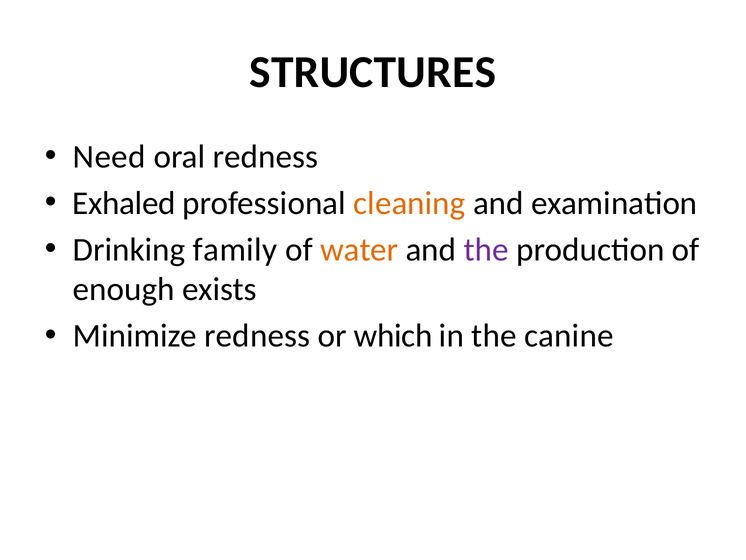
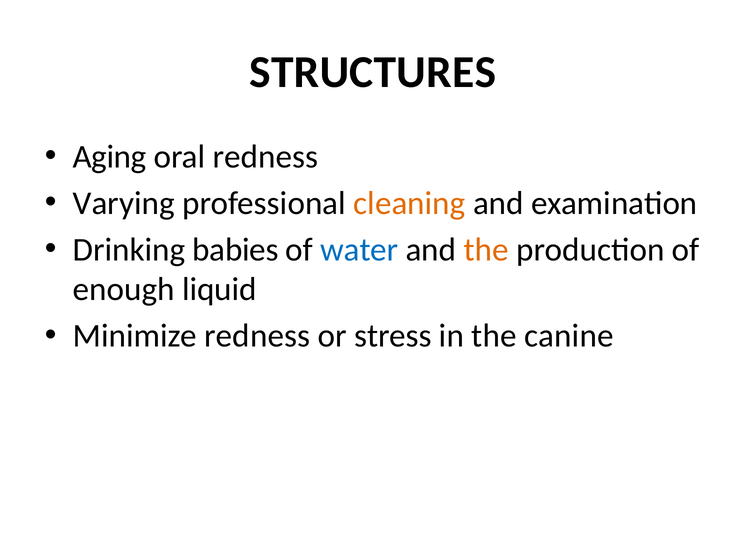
Need: Need -> Aging
Exhaled: Exhaled -> Varying
family: family -> babies
water colour: orange -> blue
the at (486, 249) colour: purple -> orange
exists: exists -> liquid
which: which -> stress
